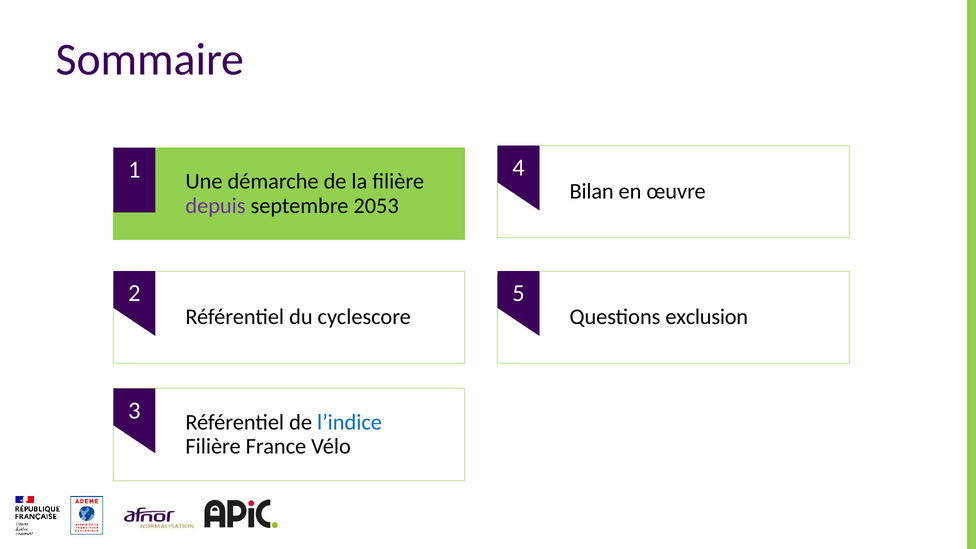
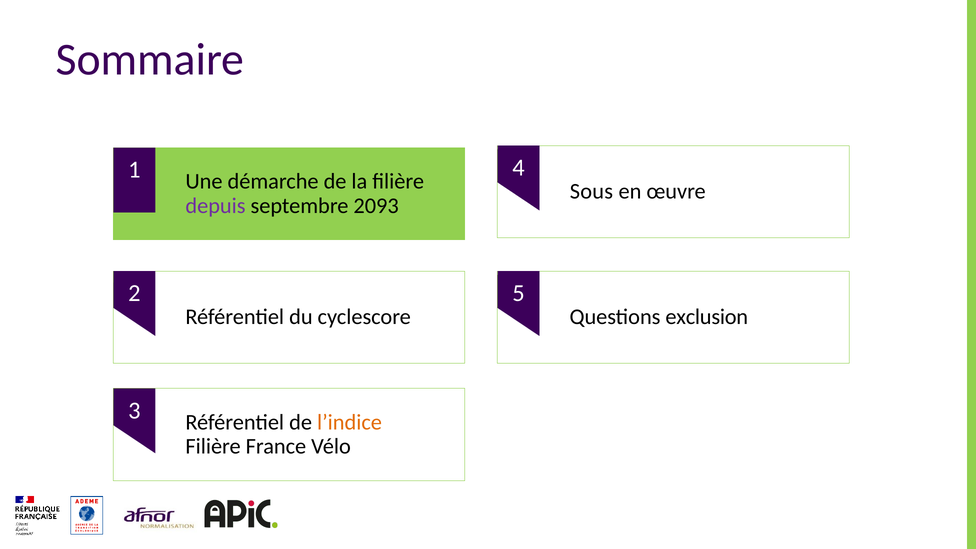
Bilan: Bilan -> Sous
2053: 2053 -> 2093
l’indice colour: blue -> orange
